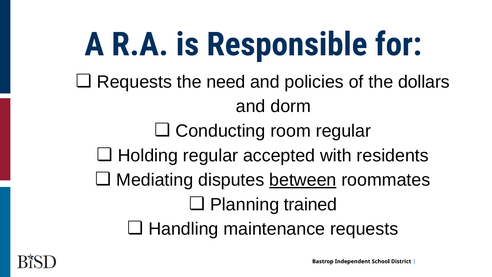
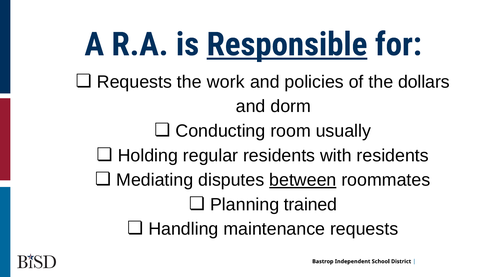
Responsible underline: none -> present
need: need -> work
room regular: regular -> usually
regular accepted: accepted -> residents
